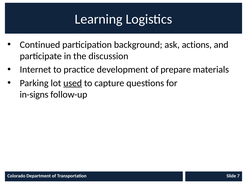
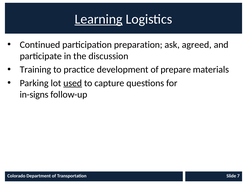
Learning underline: none -> present
background: background -> preparation
actions: actions -> agreed
Internet: Internet -> Training
